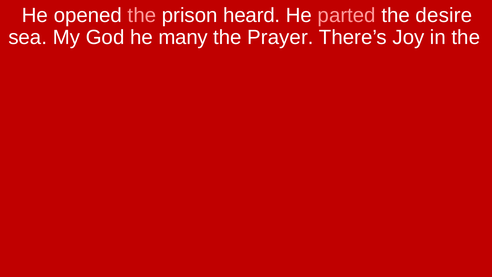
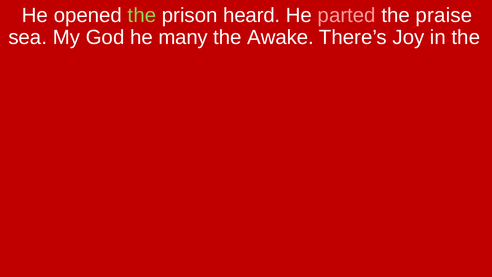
the at (142, 15) colour: pink -> light green
desire: desire -> praise
Prayer: Prayer -> Awake
